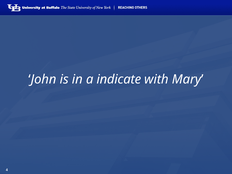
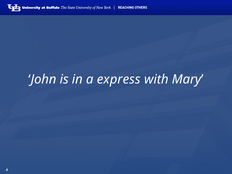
indicate: indicate -> express
